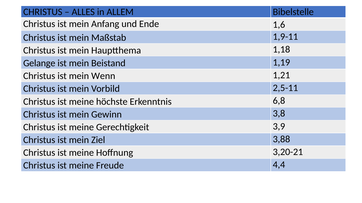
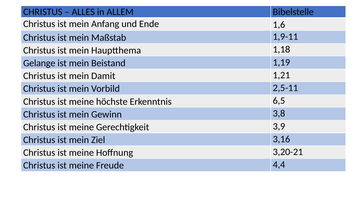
Wenn: Wenn -> Damit
6,8: 6,8 -> 6,5
3,88: 3,88 -> 3,16
